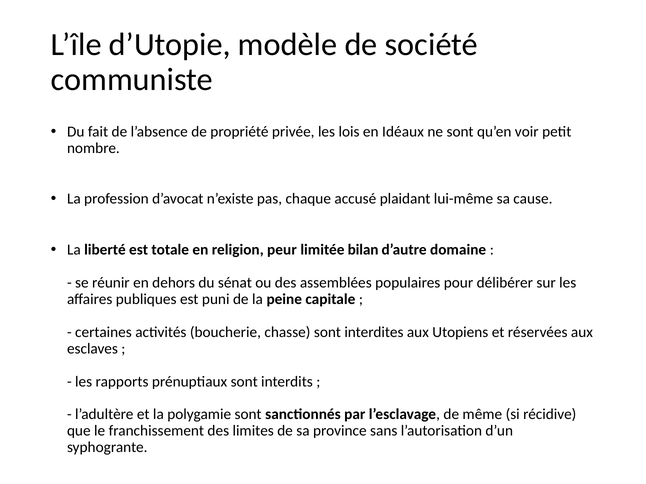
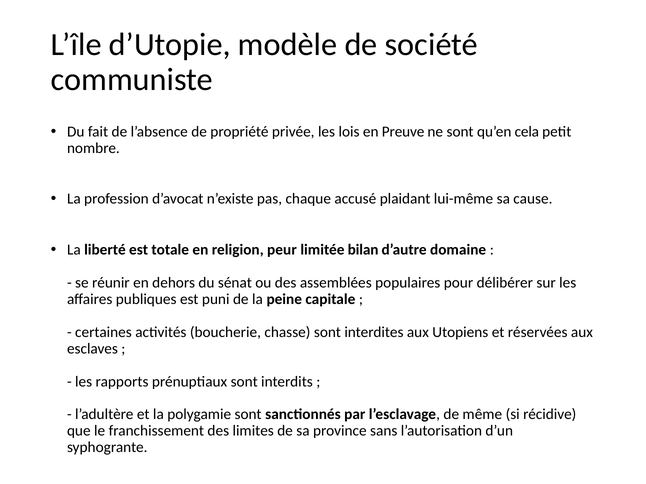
Idéaux: Idéaux -> Preuve
voir: voir -> cela
